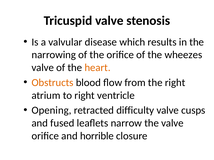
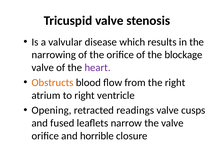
wheezes: wheezes -> blockage
heart colour: orange -> purple
difficulty: difficulty -> readings
